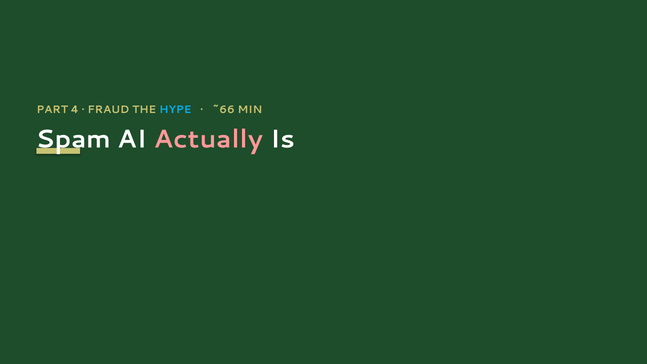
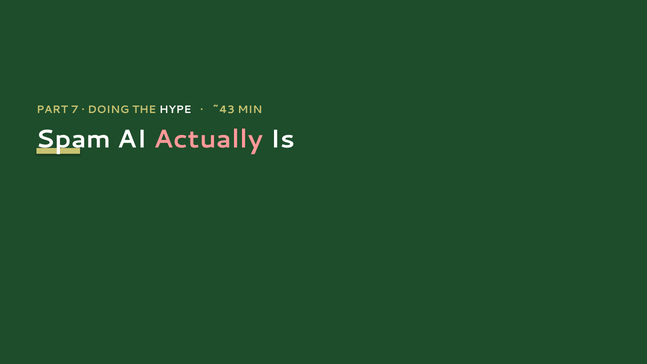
4: 4 -> 7
FRAUD: FRAUD -> DOING
HYPE colour: light blue -> white
~66: ~66 -> ~43
